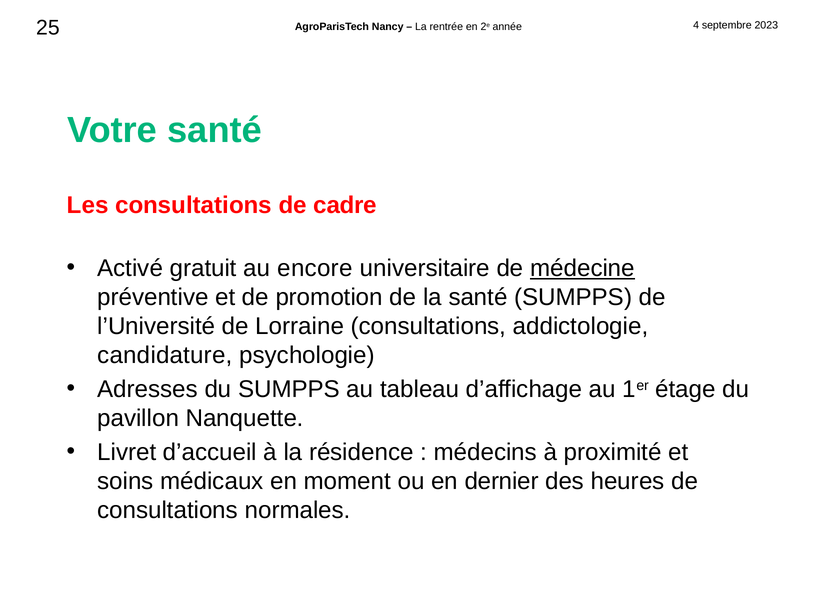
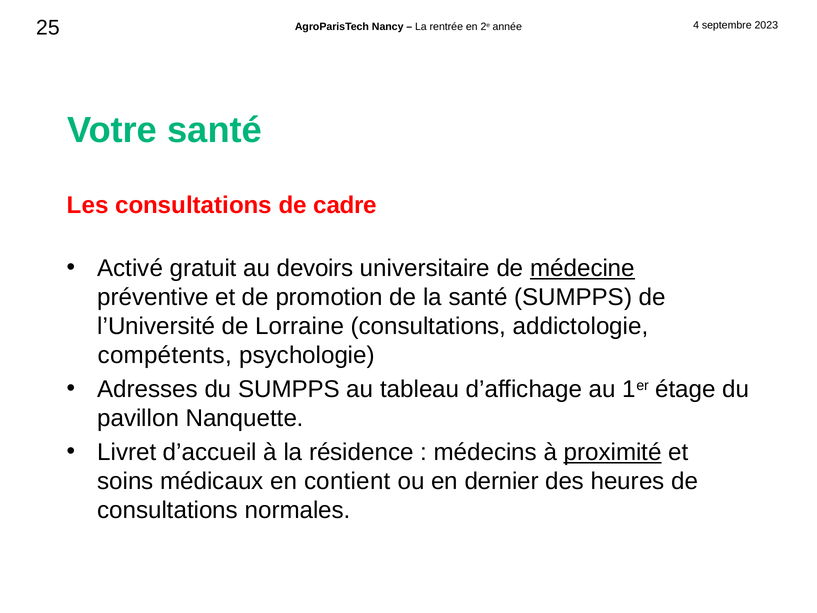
encore: encore -> devoirs
candidature: candidature -> compétents
proximité underline: none -> present
moment: moment -> contient
